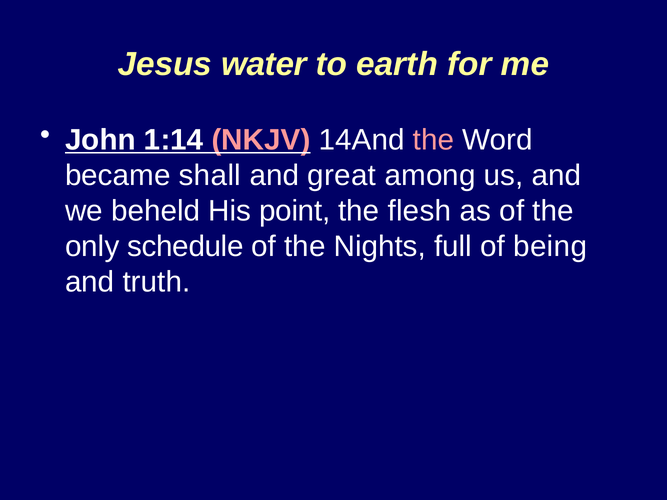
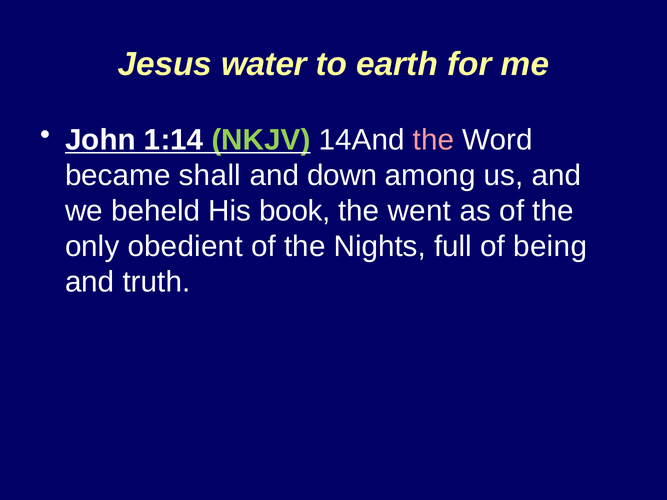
NKJV colour: pink -> light green
great: great -> down
point: point -> book
flesh: flesh -> went
schedule: schedule -> obedient
